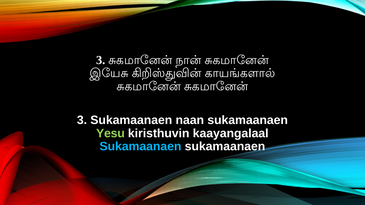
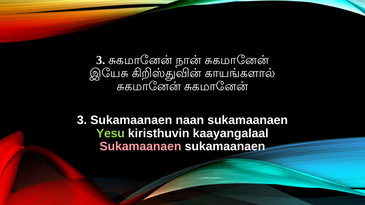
Sukamaanaen at (140, 147) colour: light blue -> pink
